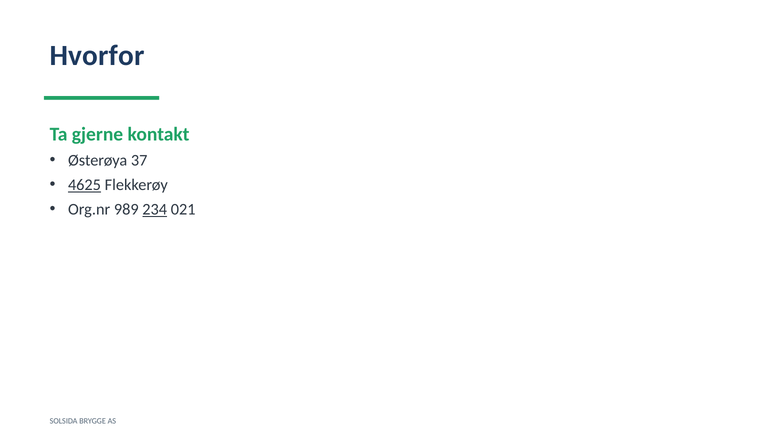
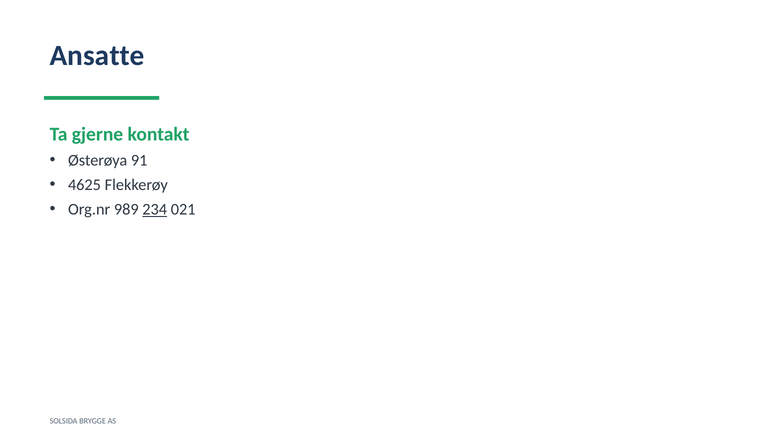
Hvorfor: Hvorfor -> Ansatte
37: 37 -> 91
4625 underline: present -> none
